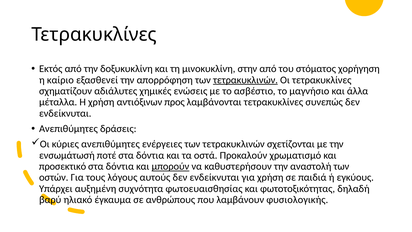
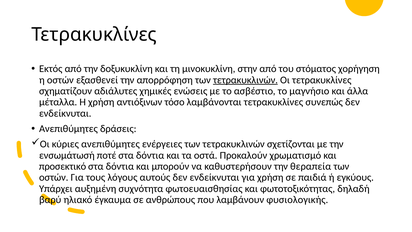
η καίριο: καίριο -> οστών
προς: προς -> τόσο
μπορούν underline: present -> none
αναστολή: αναστολή -> θεραπεία
